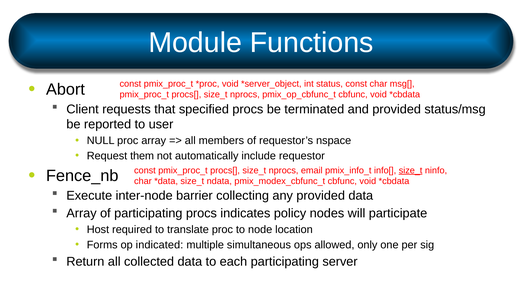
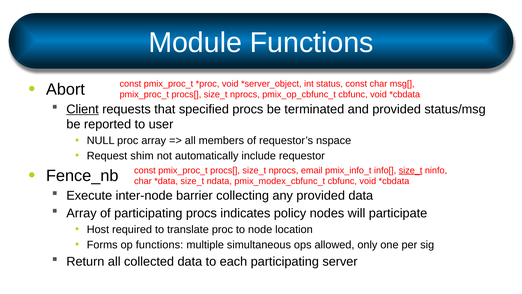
Client underline: none -> present
them: them -> shim
op indicated: indicated -> functions
